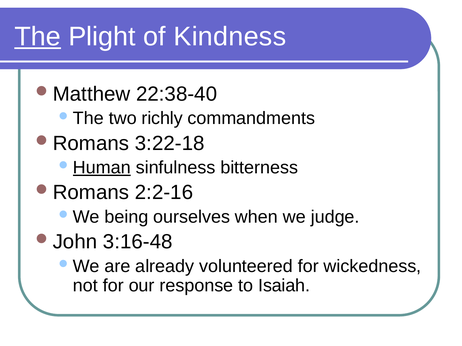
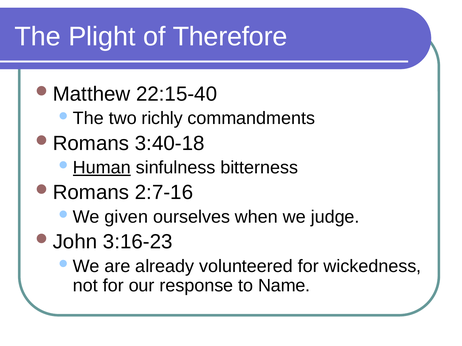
The at (38, 37) underline: present -> none
Kindness: Kindness -> Therefore
22:38-40: 22:38-40 -> 22:15-40
3:22-18: 3:22-18 -> 3:40-18
2:2-16: 2:2-16 -> 2:7-16
being: being -> given
3:16-48: 3:16-48 -> 3:16-23
Isaiah: Isaiah -> Name
